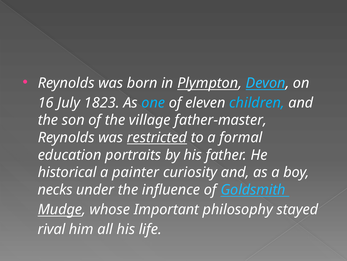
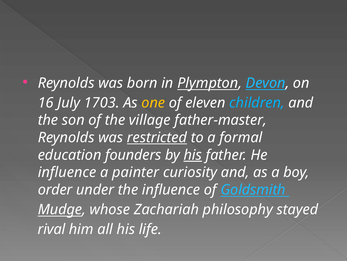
1823: 1823 -> 1703
one colour: light blue -> yellow
portraits: portraits -> founders
his at (193, 155) underline: none -> present
historical at (67, 172): historical -> influence
necks: necks -> order
Important: Important -> Zachariah
